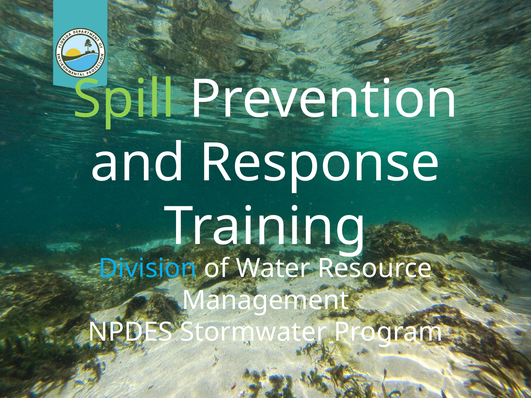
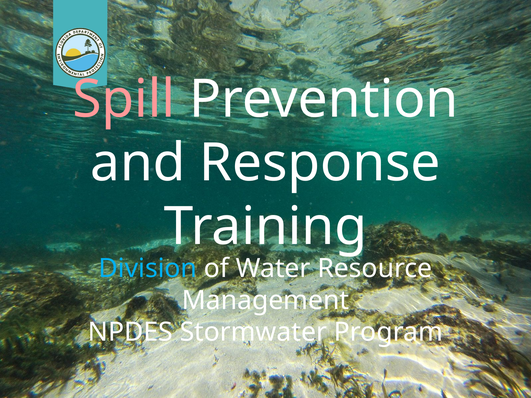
Spill colour: light green -> pink
